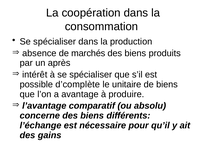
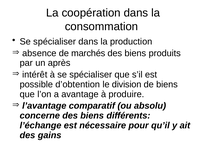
d’complète: d’complète -> d’obtention
unitaire: unitaire -> division
